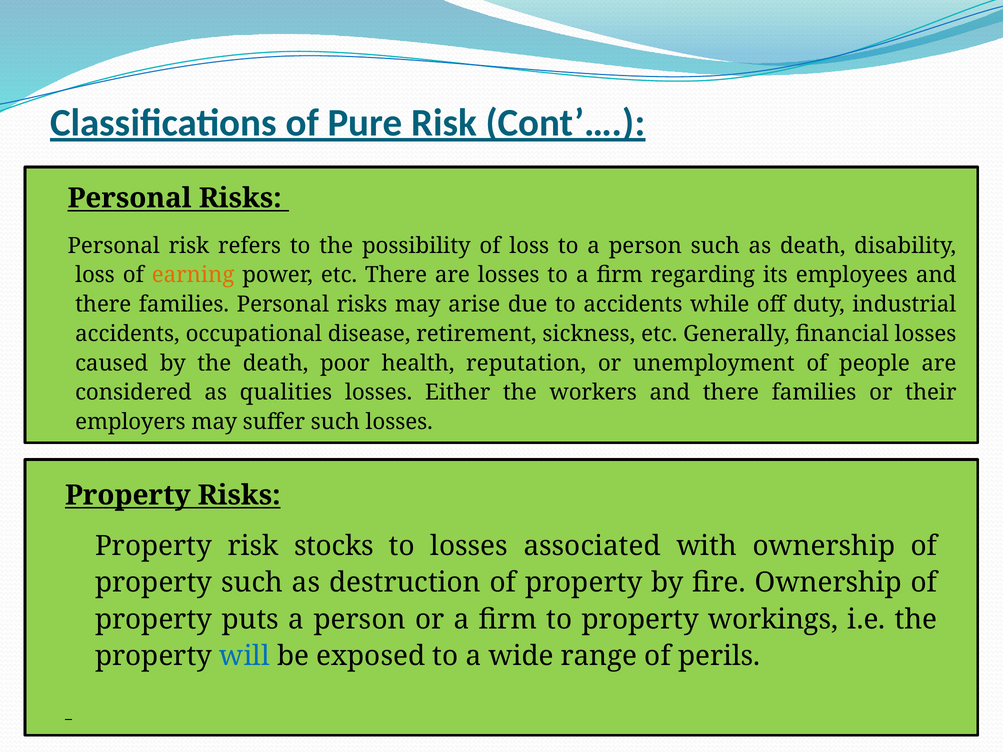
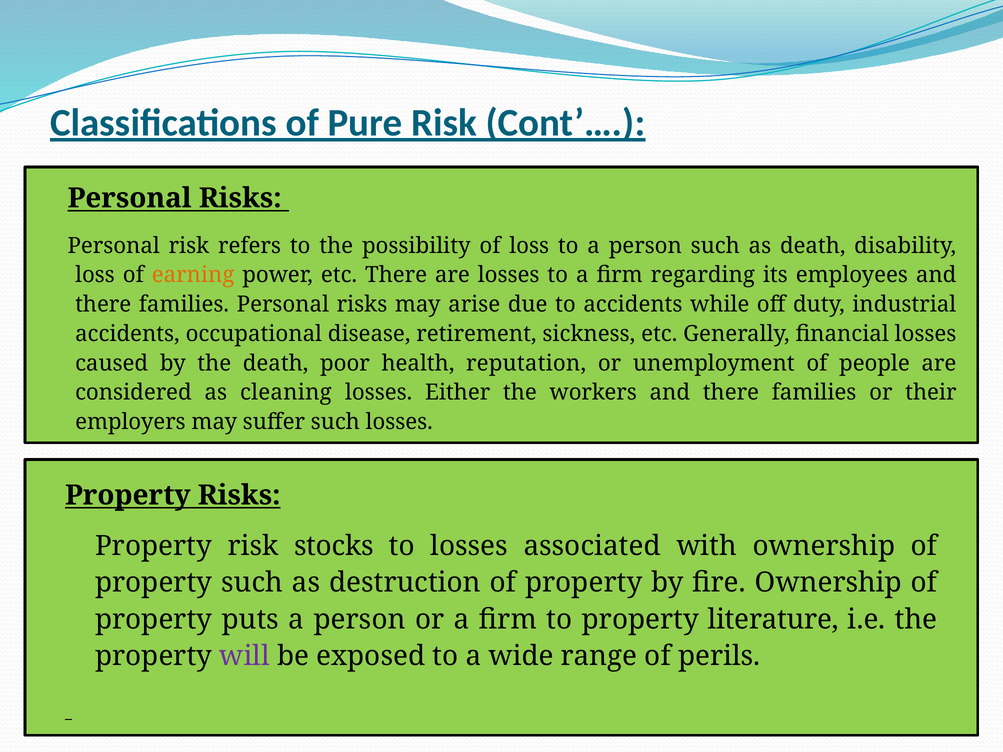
qualities: qualities -> cleaning
workings: workings -> literature
will colour: blue -> purple
